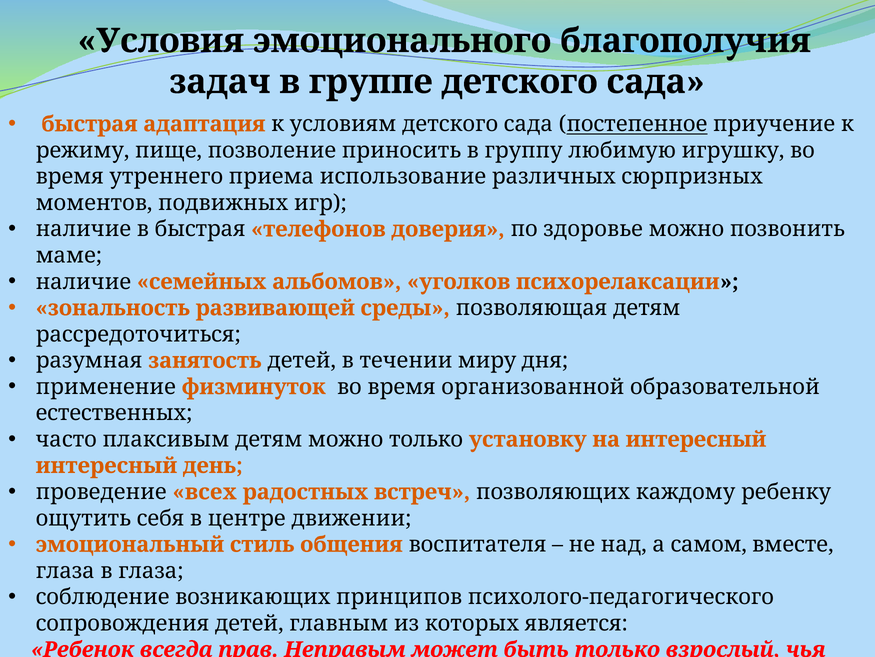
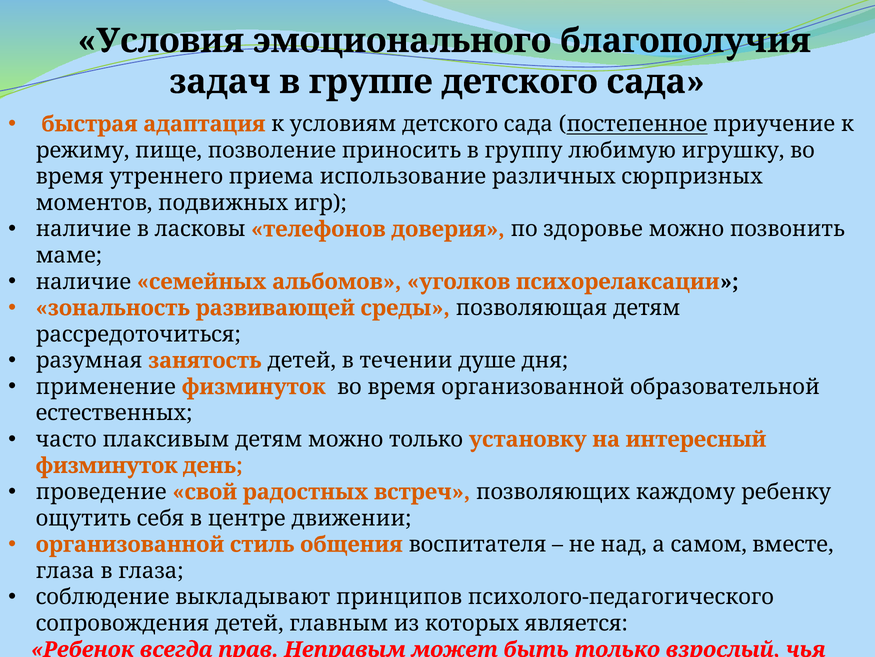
в быстрая: быстрая -> ласковы
миру: миру -> душе
интересный at (106, 465): интересный -> физминуток
всех: всех -> свой
эмоциональный at (130, 544): эмоциональный -> организованной
возникающих: возникающих -> выкладывают
